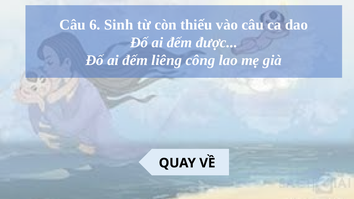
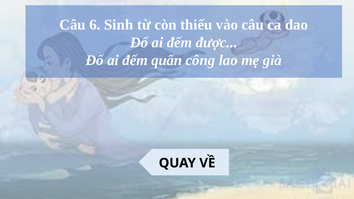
liêng: liêng -> quấn
